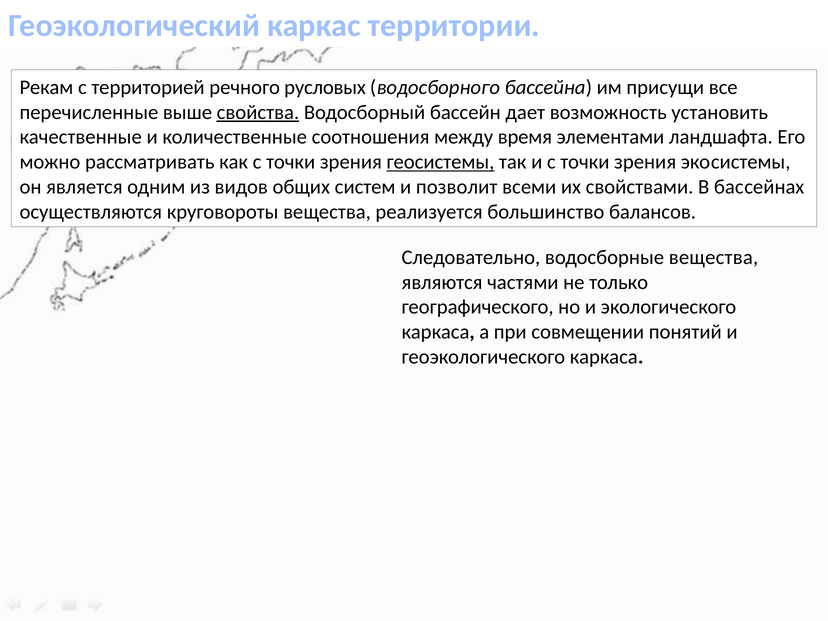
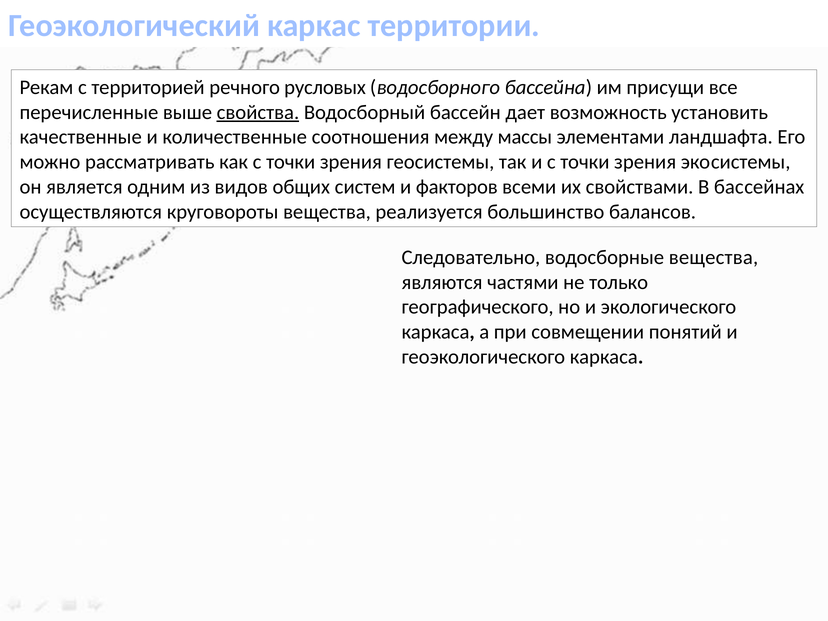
время: время -> массы
геосистемы underline: present -> none
позволит: позволит -> факторов
